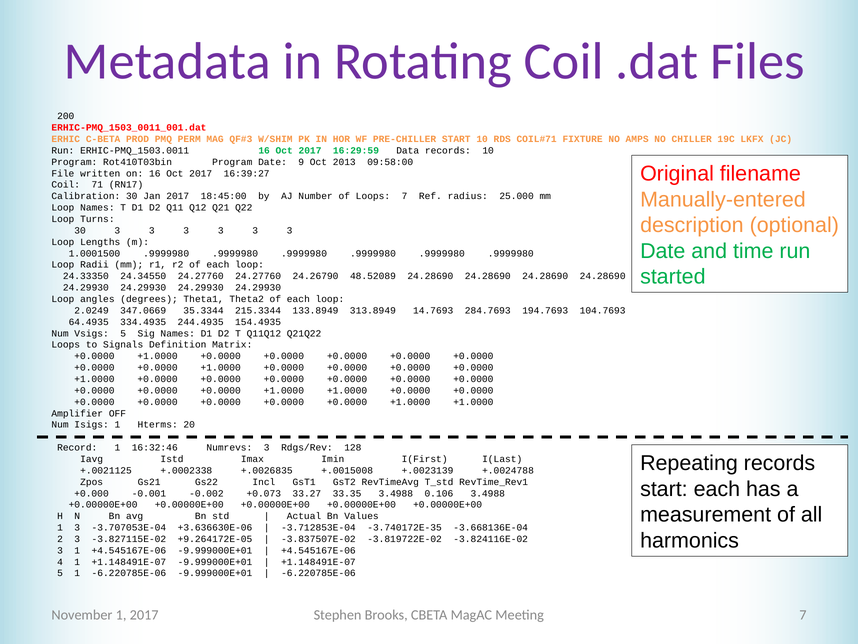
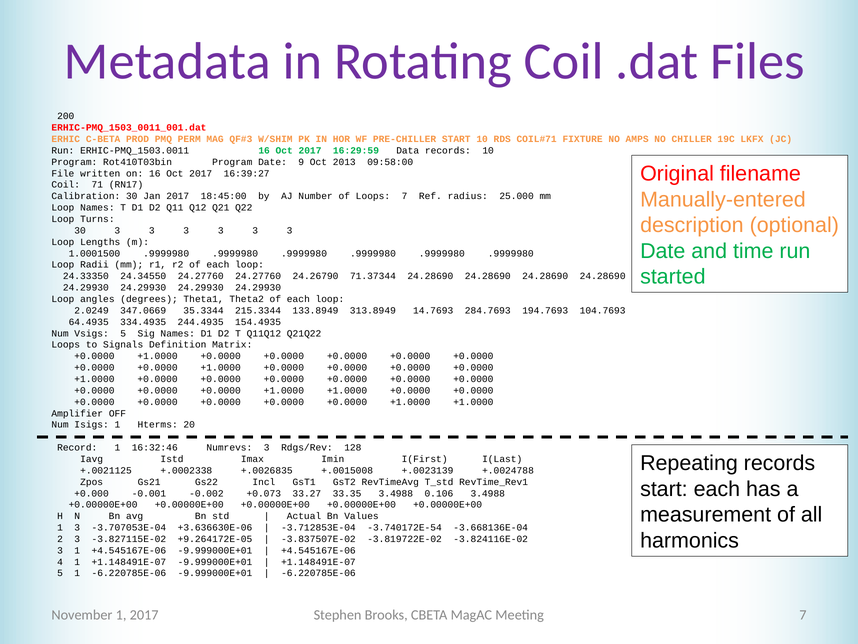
48.52089: 48.52089 -> 71.37344
-3.740172E-35: -3.740172E-35 -> -3.740172E-54
